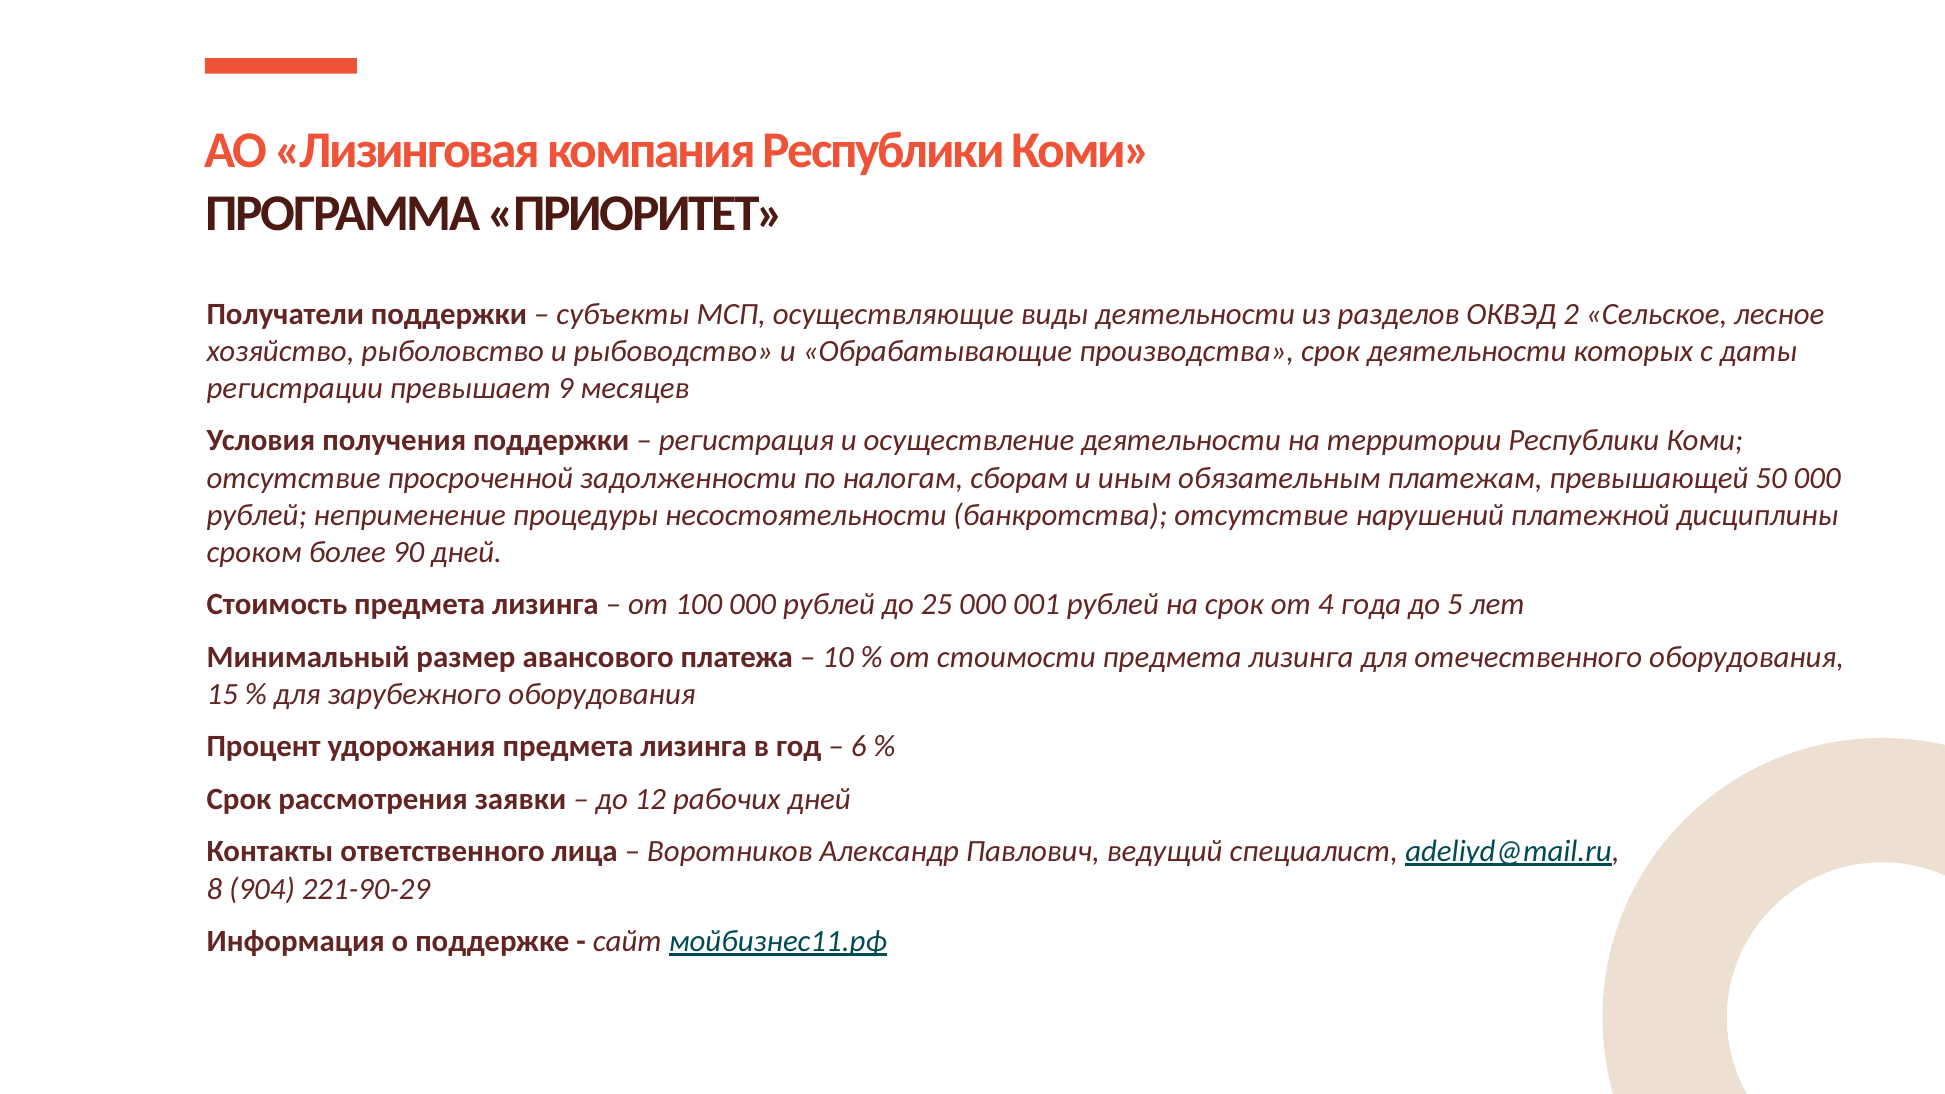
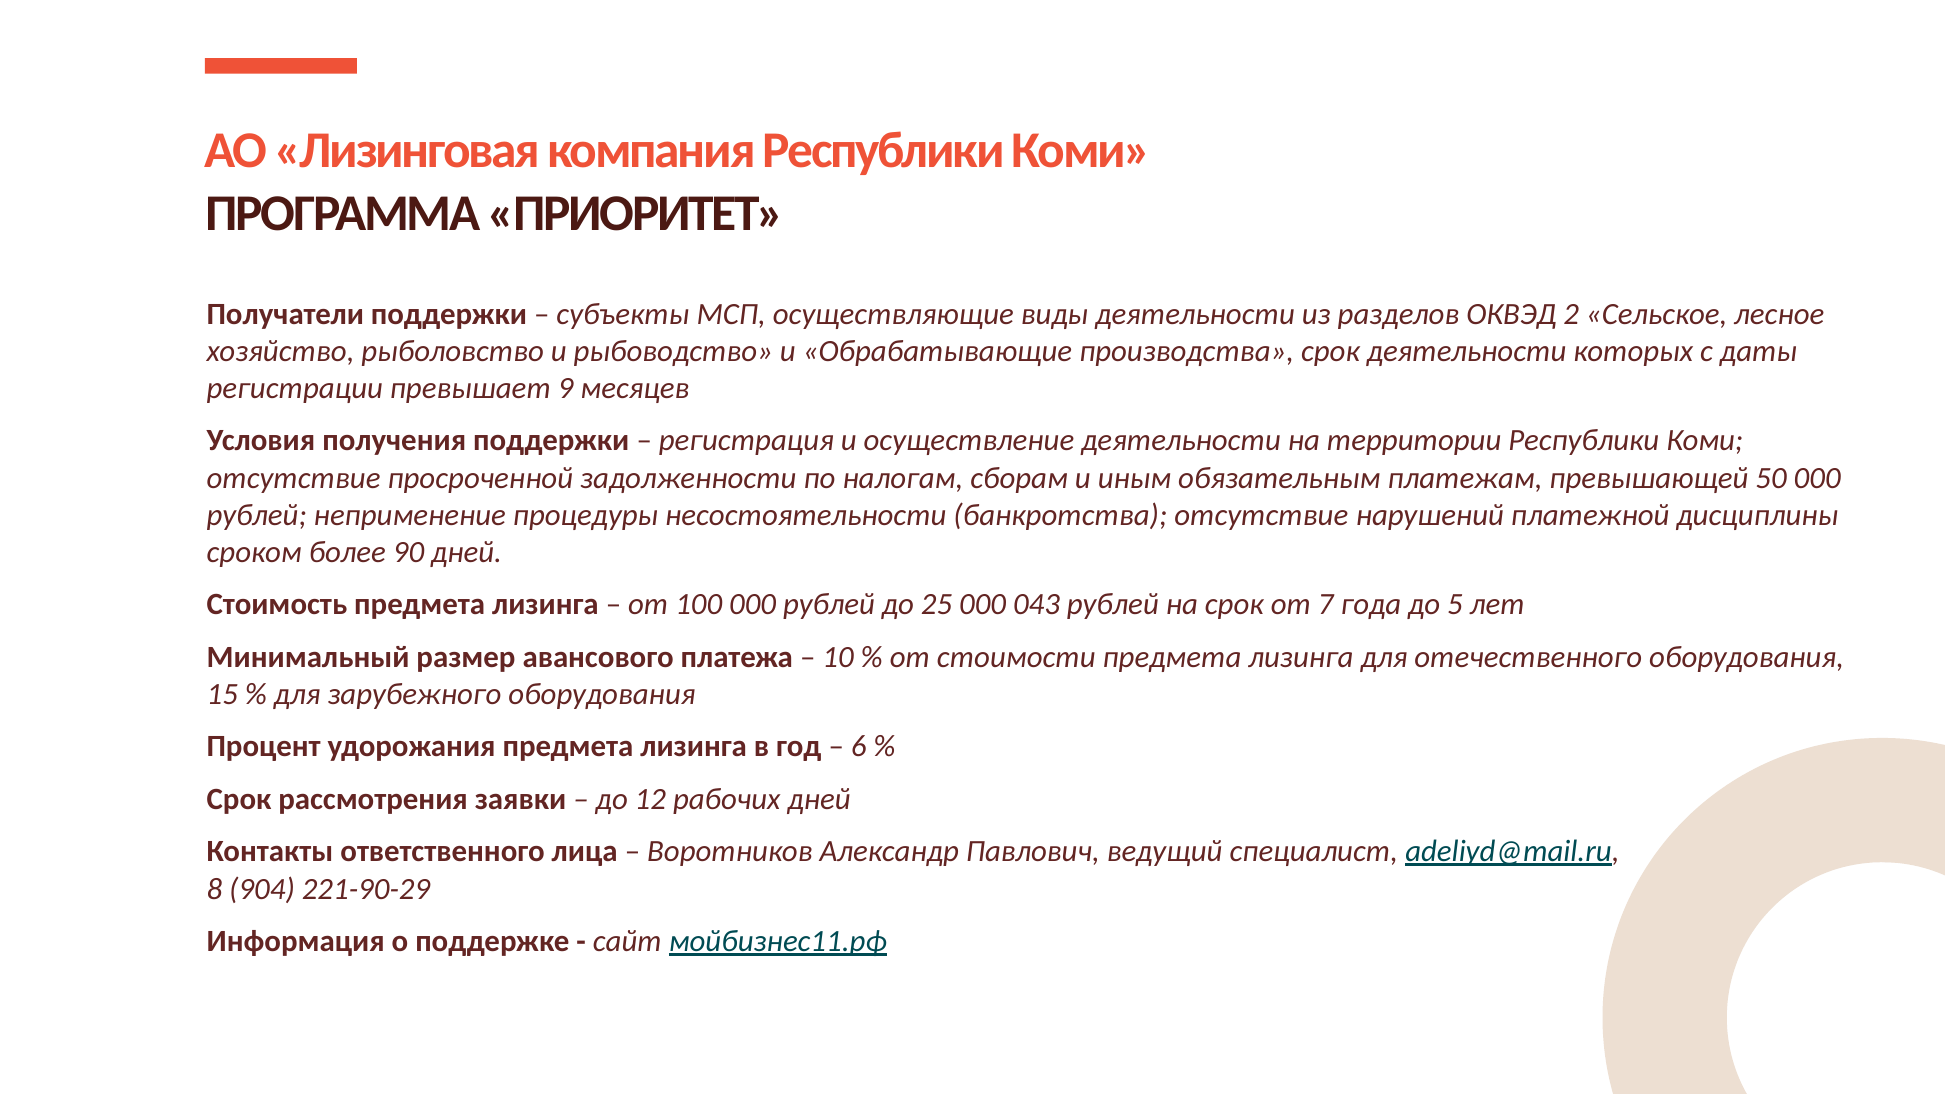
001: 001 -> 043
4: 4 -> 7
